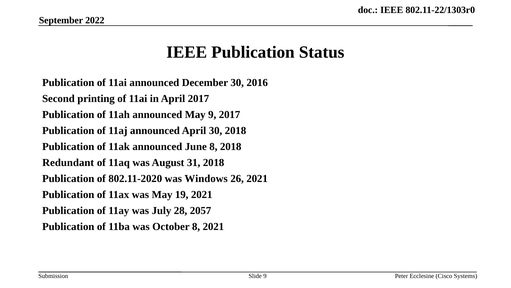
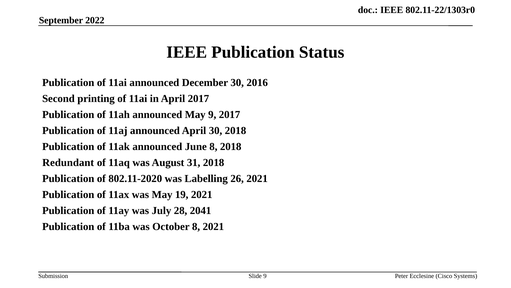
Windows: Windows -> Labelling
2057: 2057 -> 2041
